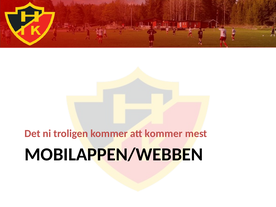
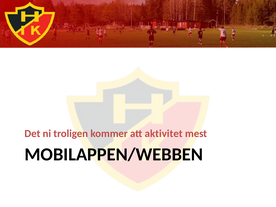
att kommer: kommer -> aktivitet
